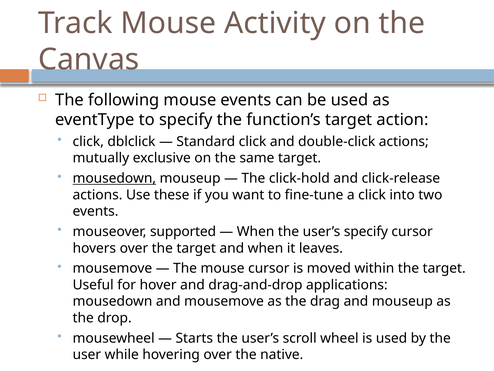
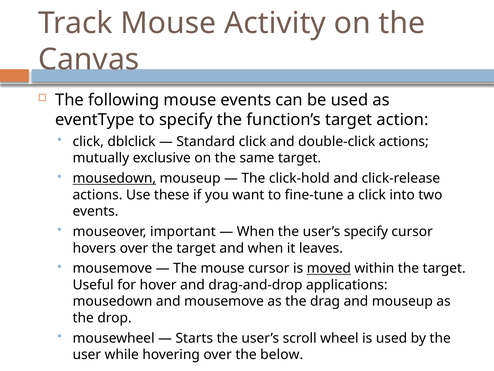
supported: supported -> important
moved underline: none -> present
native: native -> below
